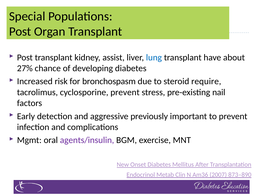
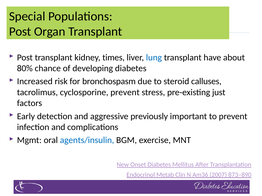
assist: assist -> times
27%: 27% -> 80%
require: require -> calluses
nail: nail -> just
agents/insulin colour: purple -> blue
